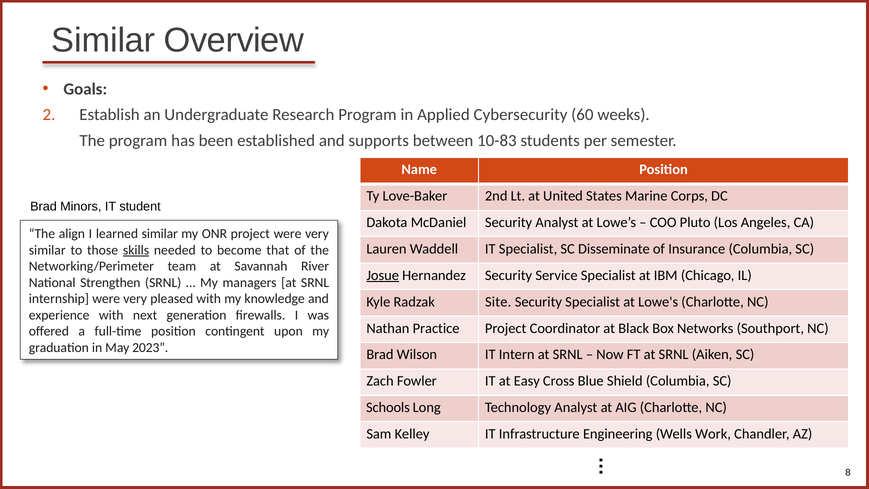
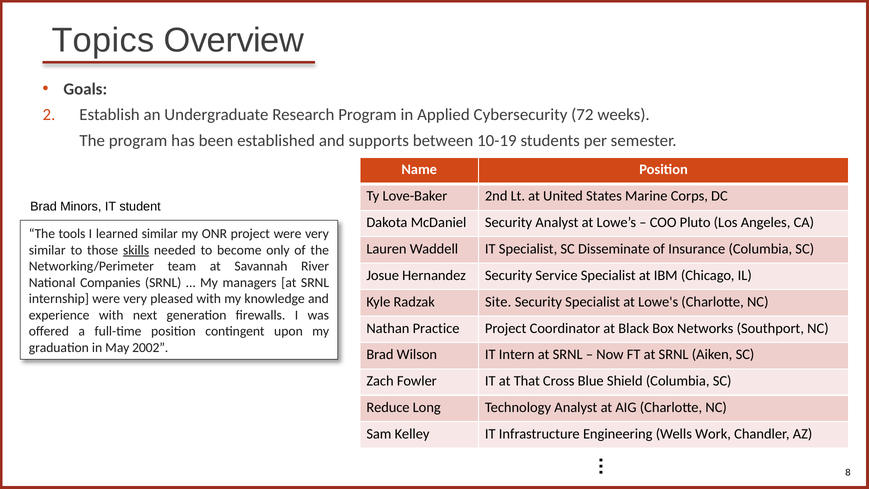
Similar at (103, 41): Similar -> Topics
60: 60 -> 72
10-83: 10-83 -> 10-19
align: align -> tools
that: that -> only
Josue underline: present -> none
Strengthen: Strengthen -> Companies
2023: 2023 -> 2002
Easy: Easy -> That
Schools: Schools -> Reduce
